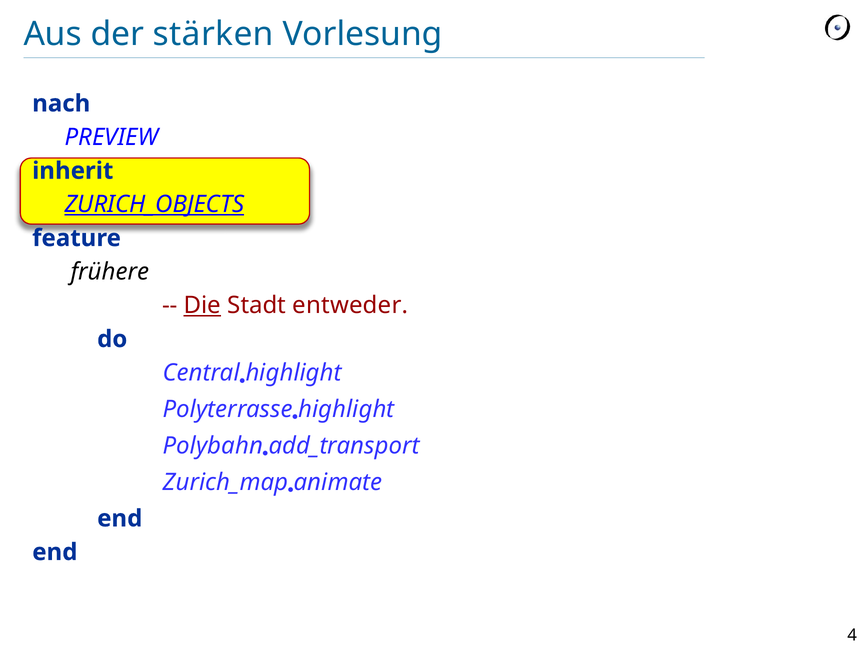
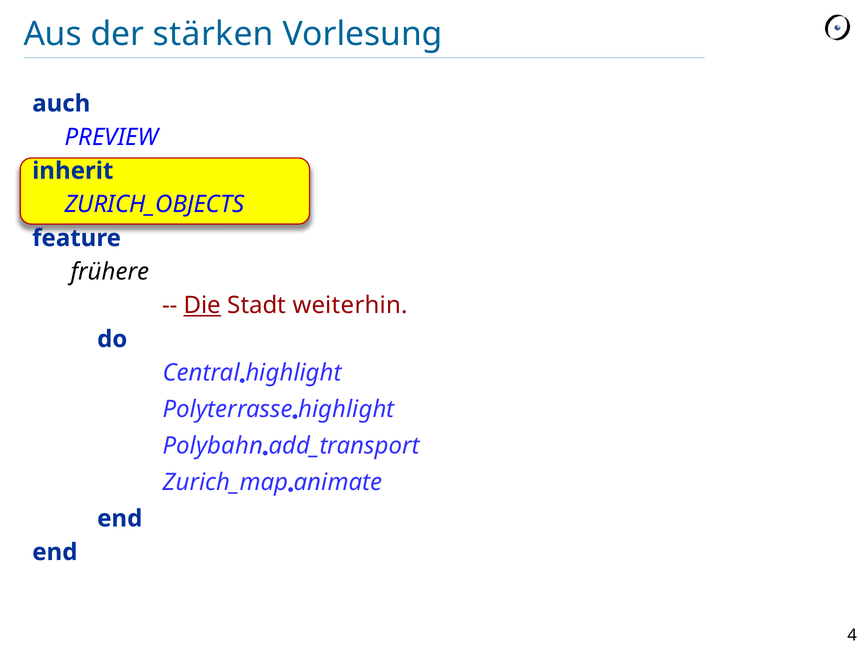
nach: nach -> auch
ZURICH_OBJECTS underline: present -> none
entweder: entweder -> weiterhin
